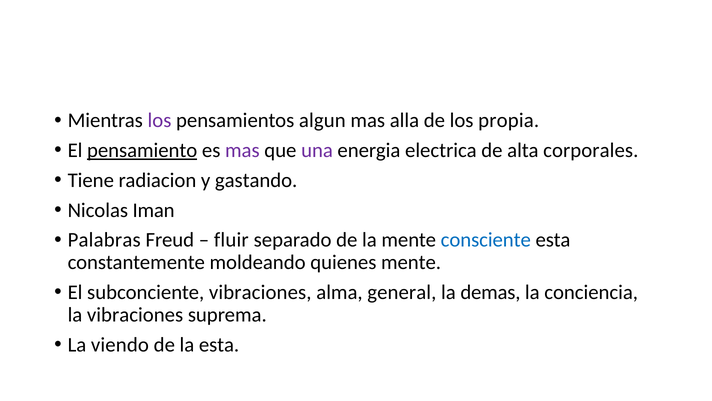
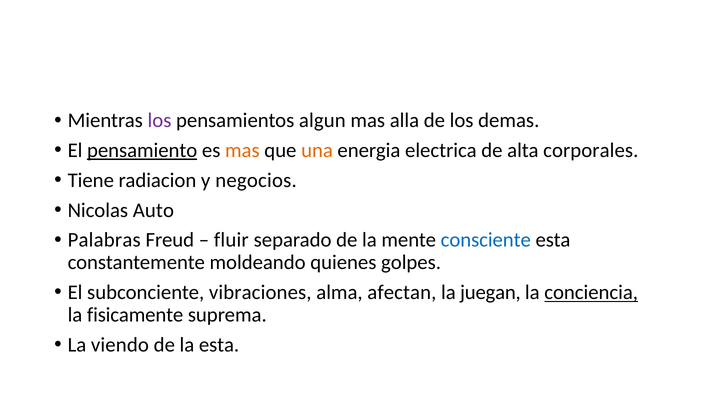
propia: propia -> demas
mas at (242, 150) colour: purple -> orange
una colour: purple -> orange
gastando: gastando -> negocios
Iman: Iman -> Auto
quienes mente: mente -> golpes
general: general -> afectan
demas: demas -> juegan
conciencia underline: none -> present
la vibraciones: vibraciones -> fisicamente
